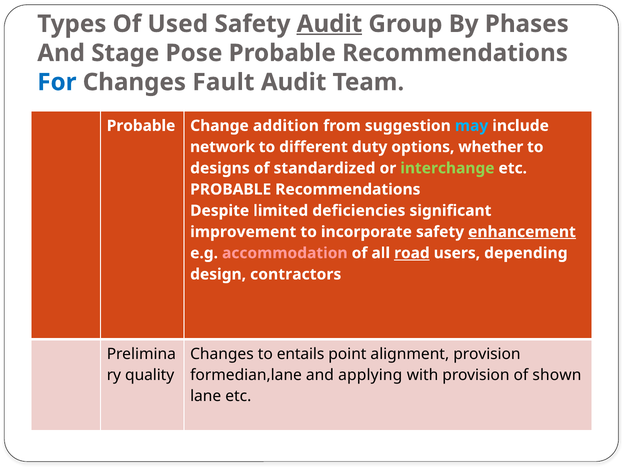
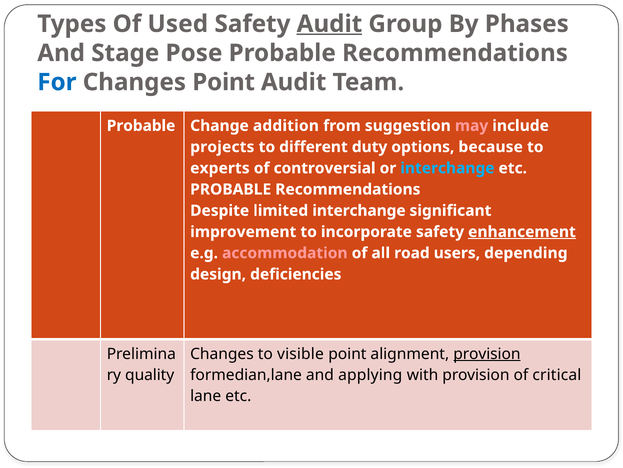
Changes Fault: Fault -> Point
may colour: light blue -> pink
network: network -> projects
whether: whether -> because
designs: designs -> experts
standardized: standardized -> controversial
interchange at (447, 168) colour: light green -> light blue
limited deficiencies: deficiencies -> interchange
road underline: present -> none
contractors: contractors -> deficiencies
entails: entails -> visible
provision at (487, 353) underline: none -> present
shown: shown -> critical
